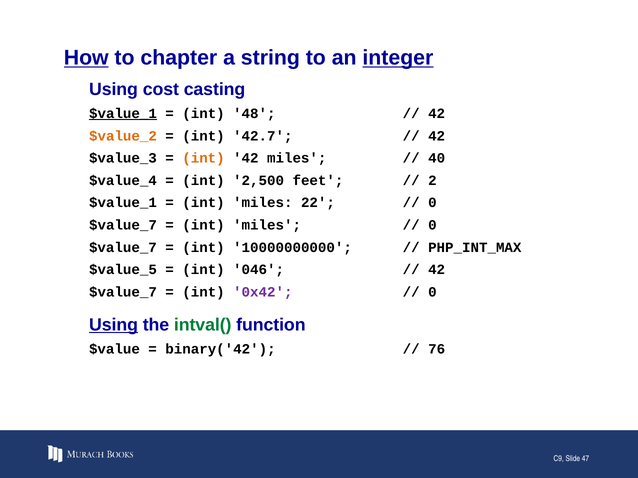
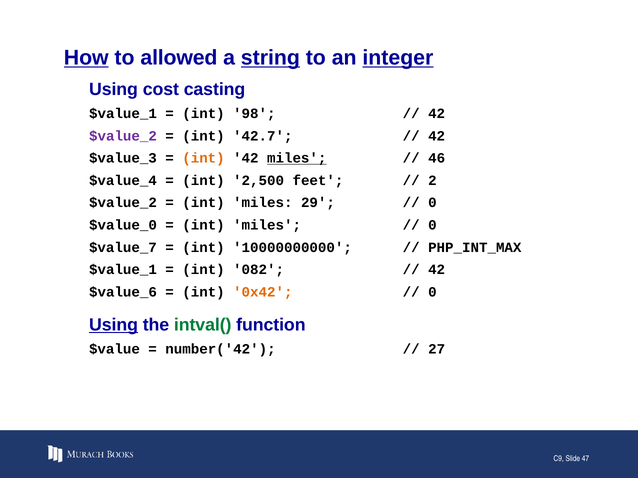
chapter: chapter -> allowed
string underline: none -> present
$value_1 at (123, 114) underline: present -> none
48: 48 -> 98
$value_2 at (123, 136) colour: orange -> purple
miles at (297, 158) underline: none -> present
40: 40 -> 46
$value_1 at (123, 203): $value_1 -> $value_2
22: 22 -> 29
$value_7 at (123, 225): $value_7 -> $value_0
$value_5 at (123, 270): $value_5 -> $value_1
046: 046 -> 082
$value_7 at (123, 292): $value_7 -> $value_6
0x42 colour: purple -> orange
binary('42: binary('42 -> number('42
76: 76 -> 27
